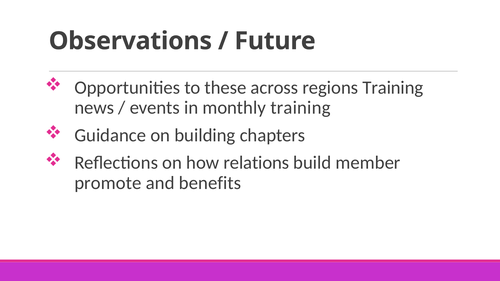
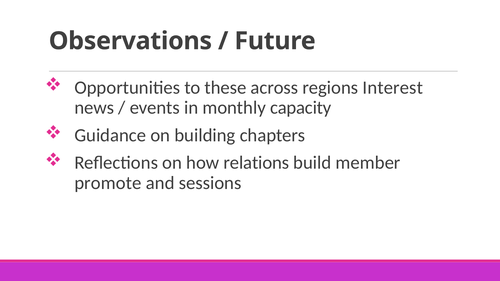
regions Training: Training -> Interest
monthly training: training -> capacity
benefits: benefits -> sessions
